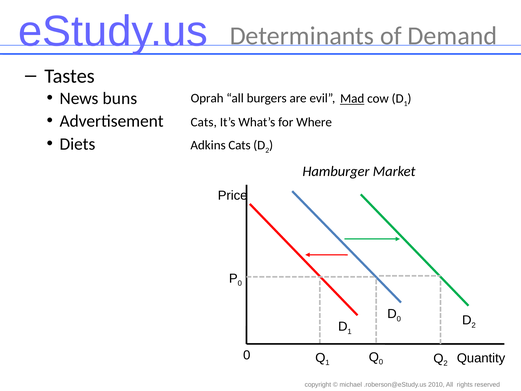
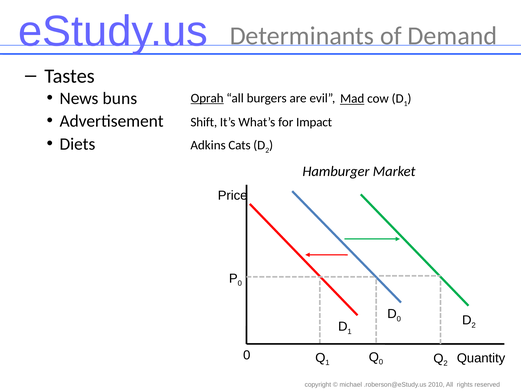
Oprah underline: none -> present
Cats at (204, 122): Cats -> Shift
Where: Where -> Impact
